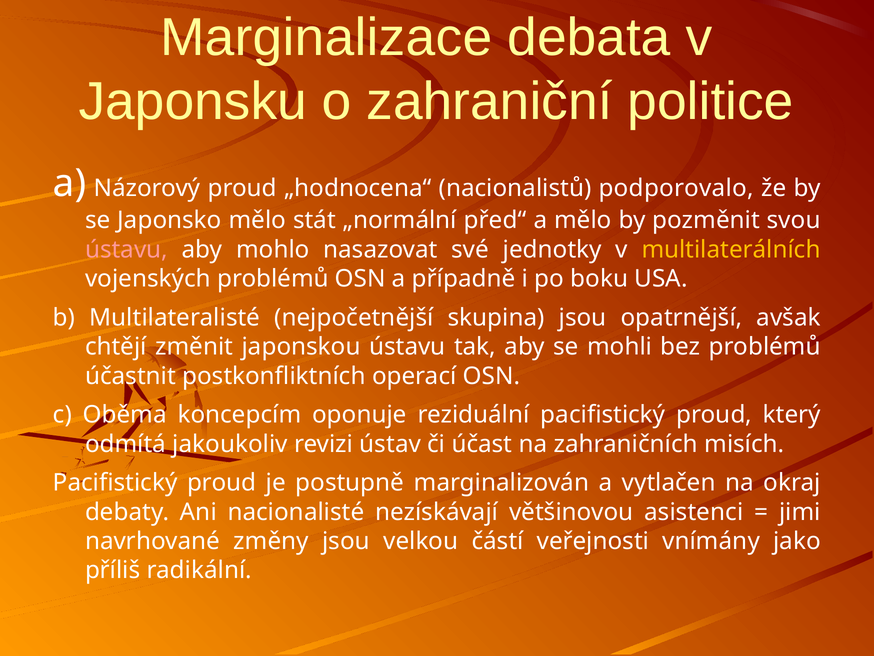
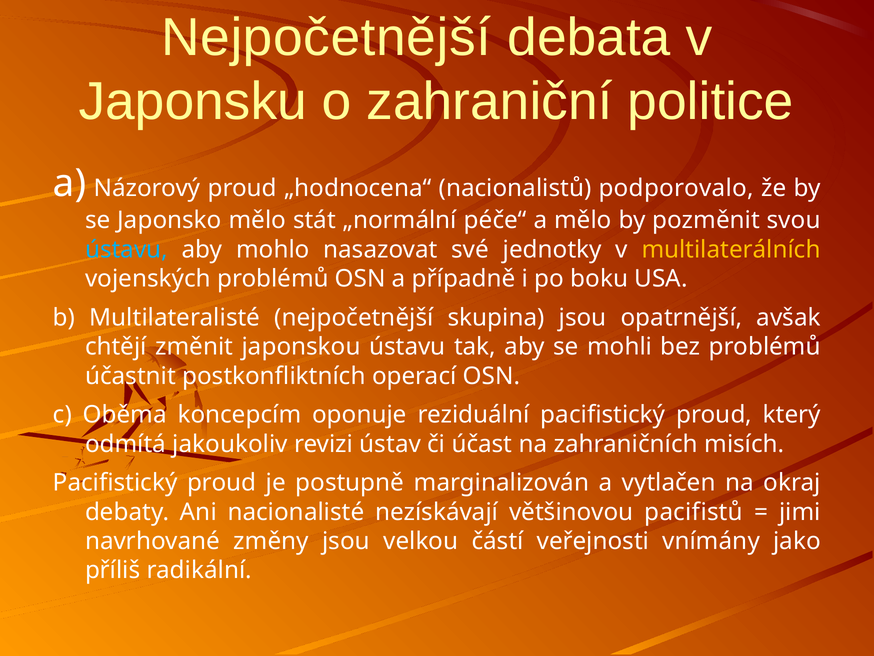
Marginalizace at (326, 38): Marginalizace -> Nejpočetnější
před“: před“ -> péče“
ústavu at (127, 249) colour: pink -> light blue
asistenci: asistenci -> pacifistů
